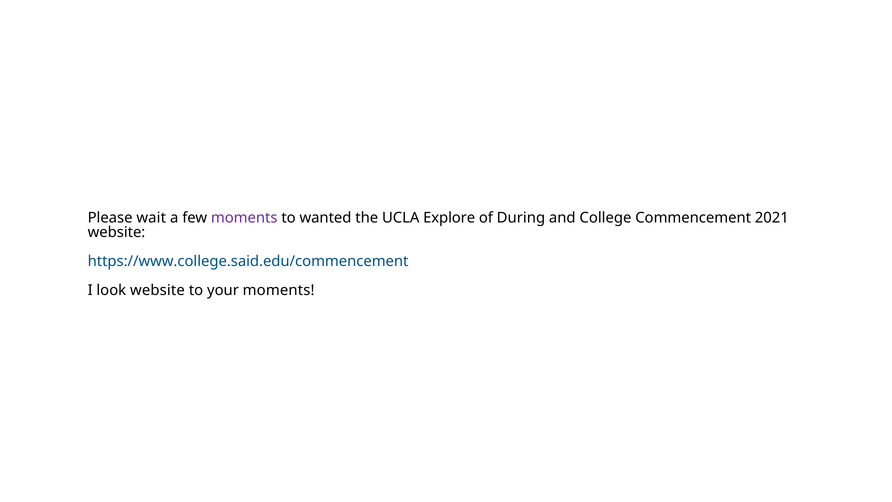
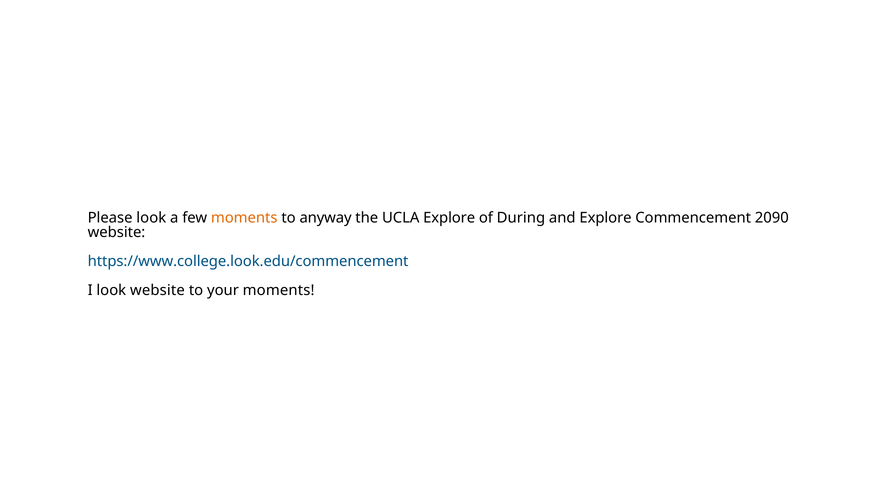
Please wait: wait -> look
moments at (244, 218) colour: purple -> orange
wanted: wanted -> anyway
and College: College -> Explore
2021: 2021 -> 2090
https://www.college.said.edu/commencement: https://www.college.said.edu/commencement -> https://www.college.look.edu/commencement
